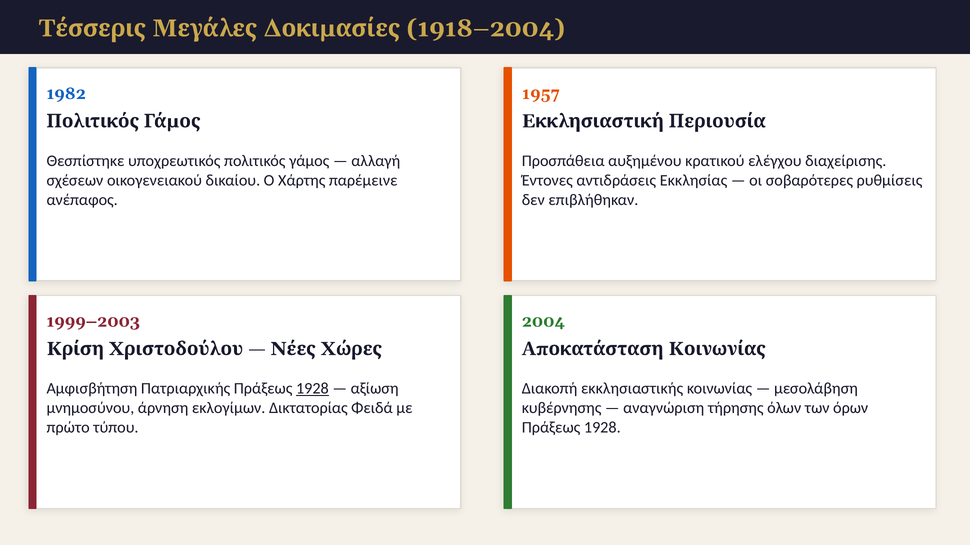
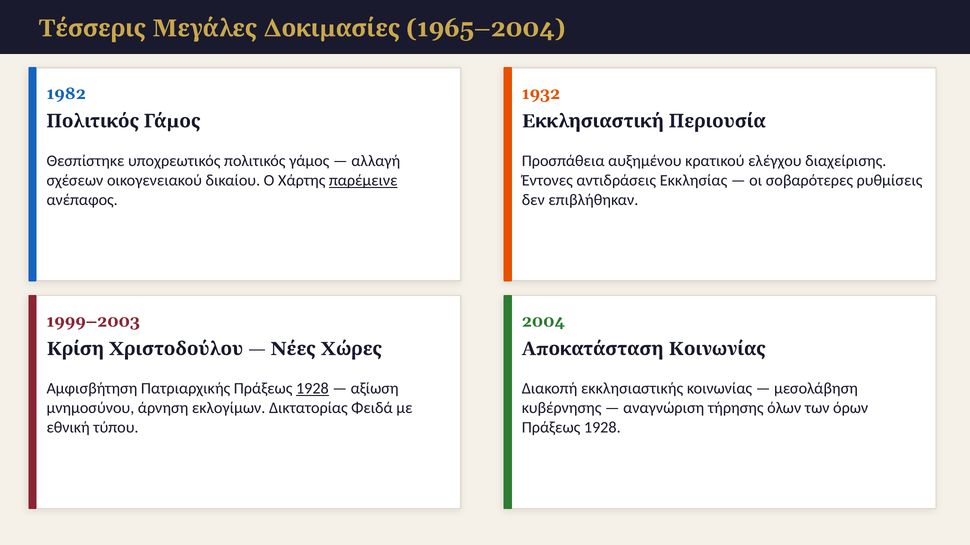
1918–2004: 1918–2004 -> 1965–2004
1957: 1957 -> 1932
παρέμεινε underline: none -> present
πρώτο: πρώτο -> εθνική
